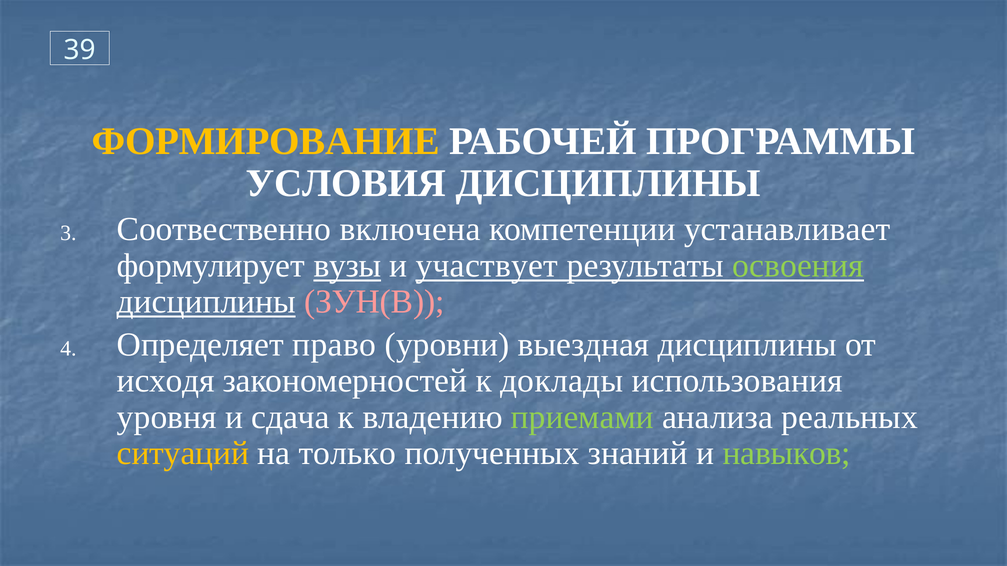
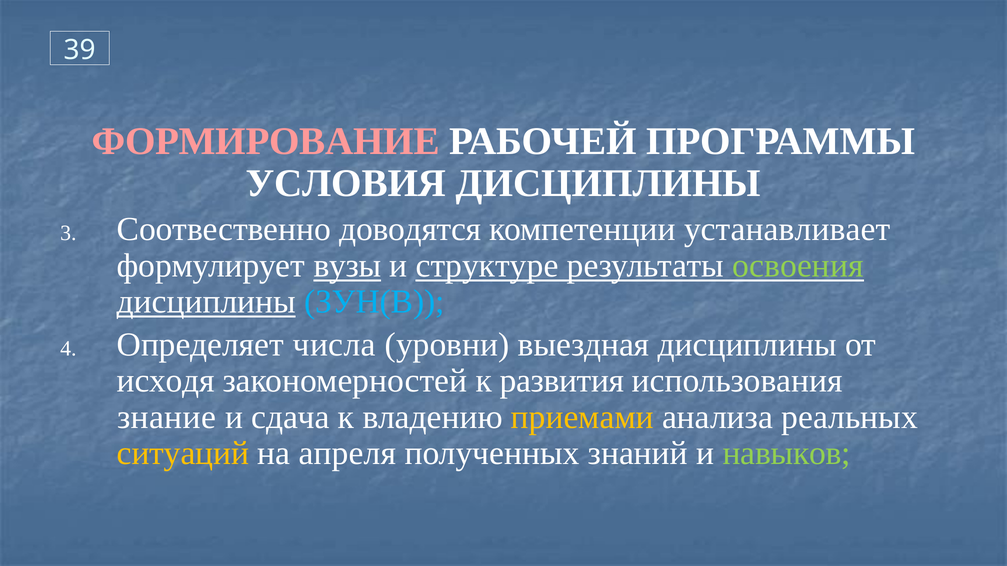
ФОРМИРОВАНИЕ colour: yellow -> pink
включена: включена -> доводятся
участвует: участвует -> структуре
ЗУН(В colour: pink -> light blue
право: право -> числа
доклады: доклады -> развития
уровня: уровня -> знание
приемами colour: light green -> yellow
только: только -> апреля
